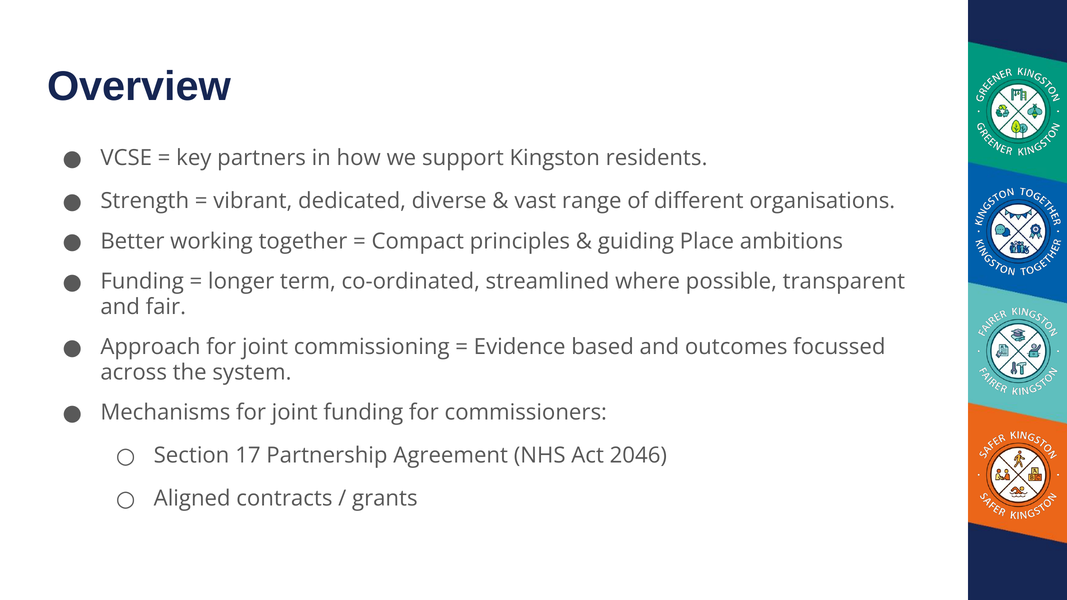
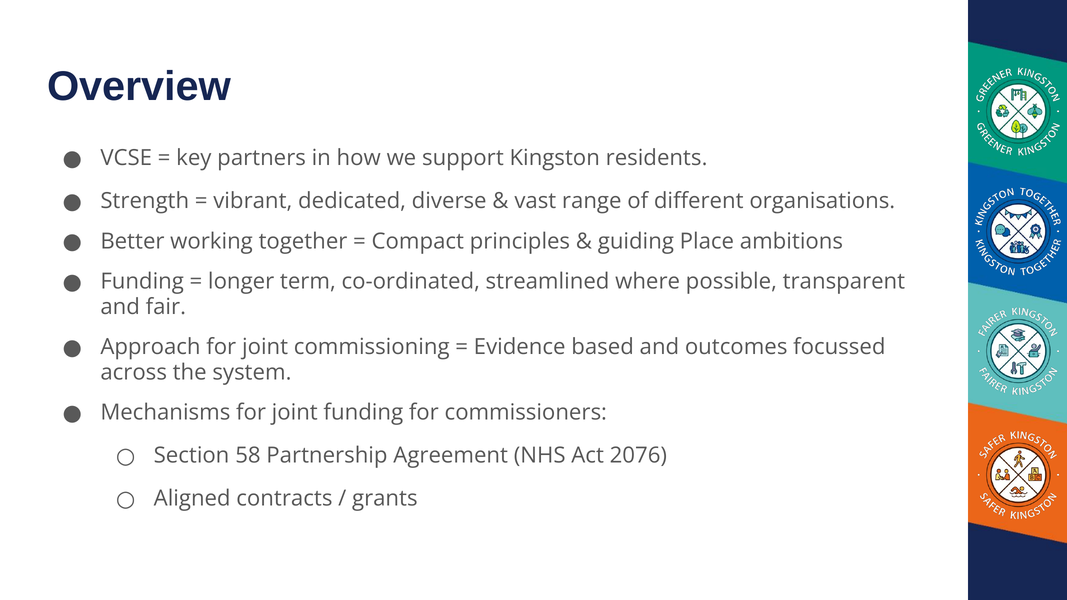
17: 17 -> 58
2046: 2046 -> 2076
